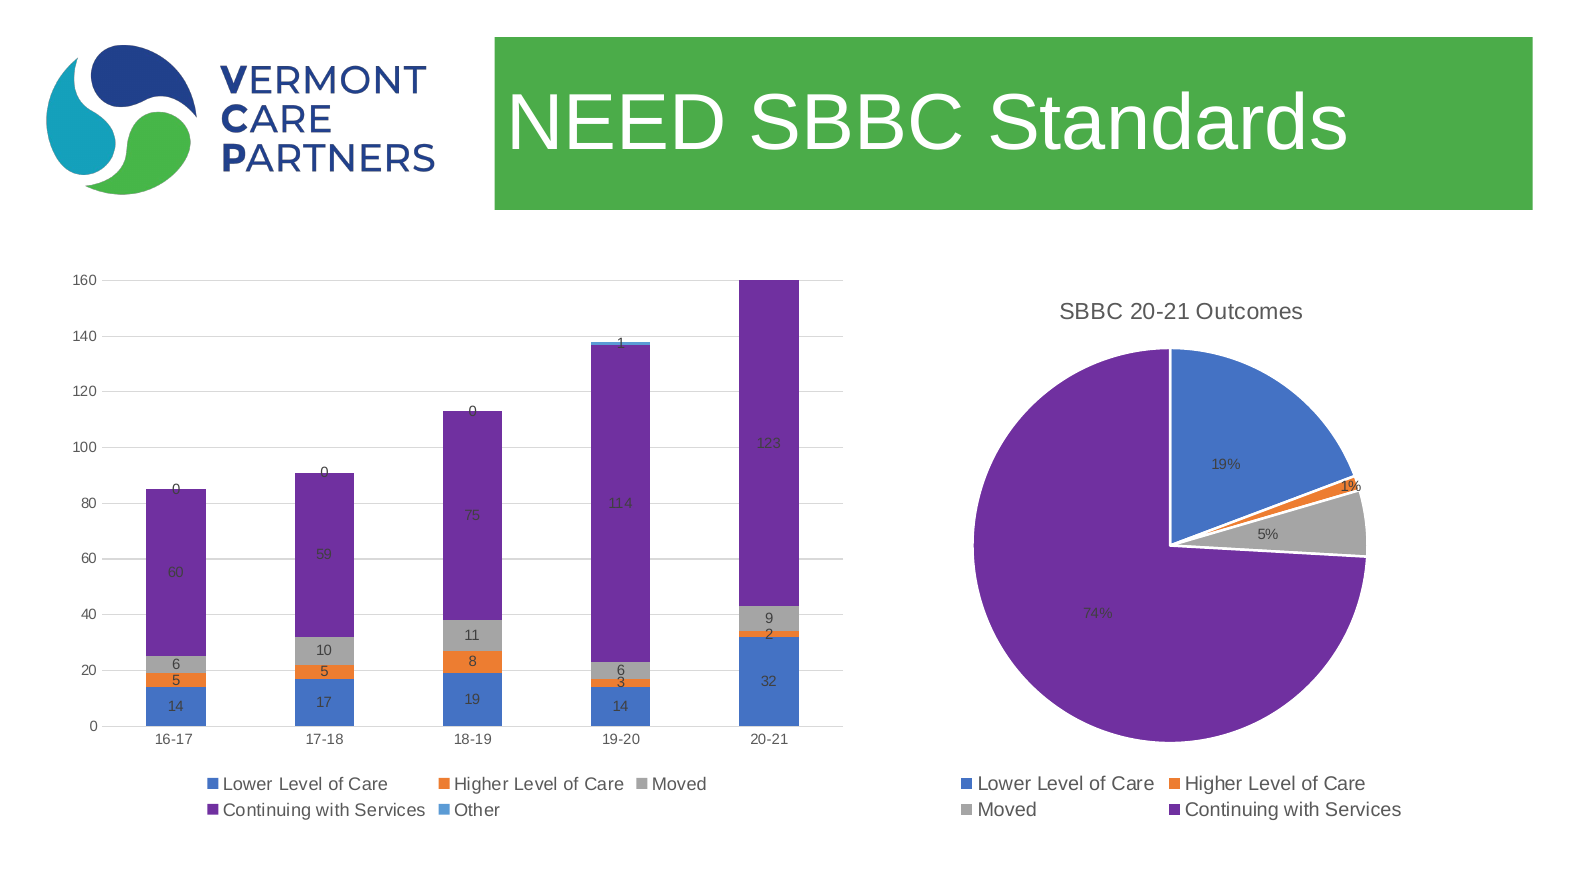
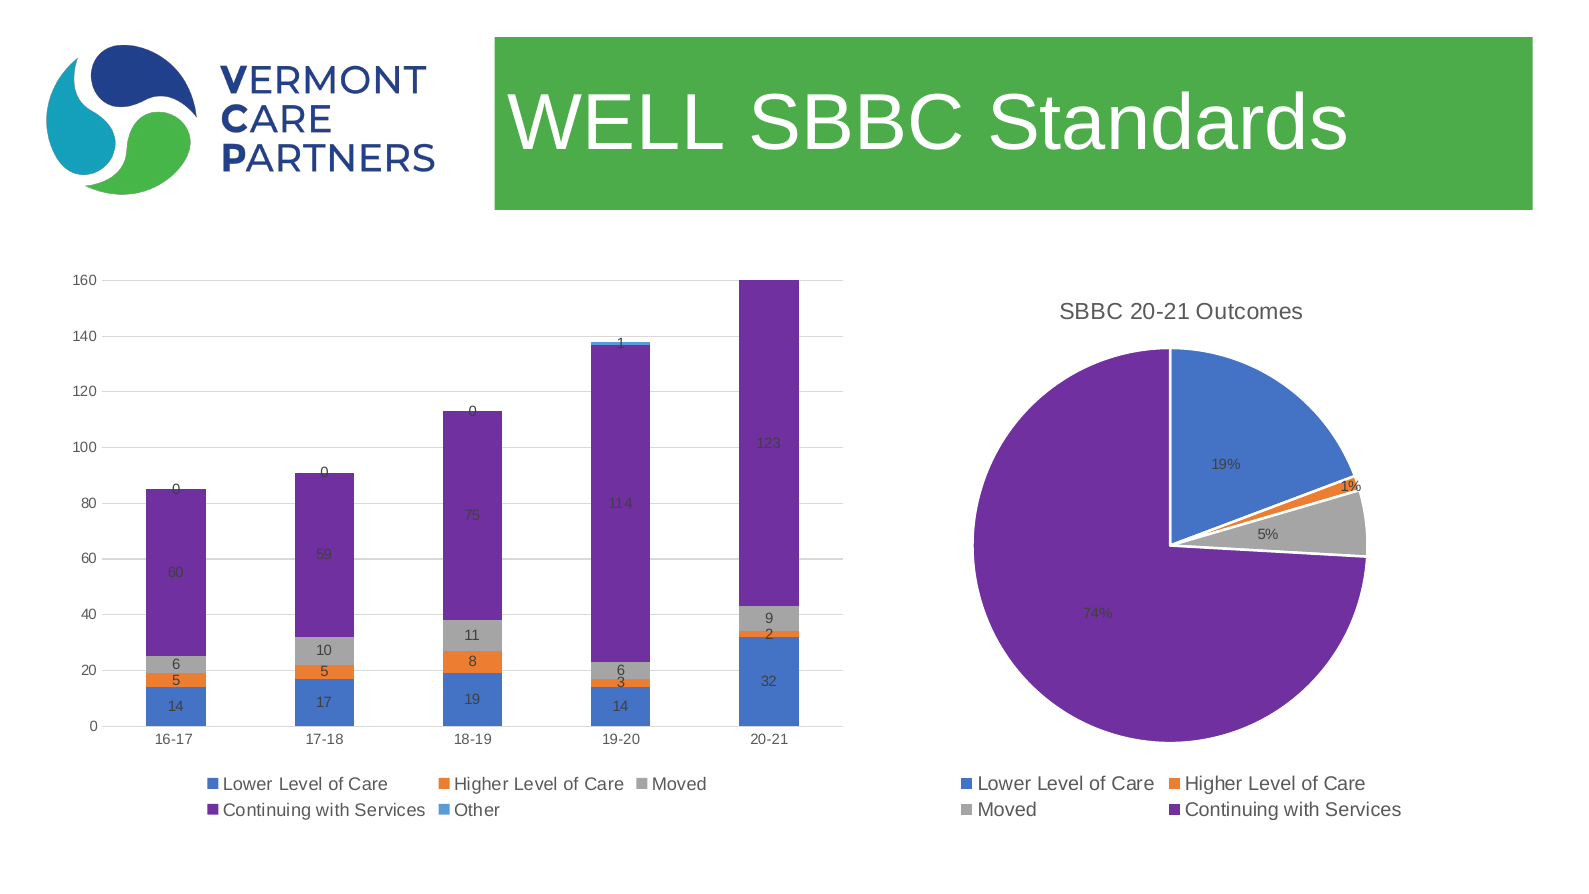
NEED: NEED -> WELL
